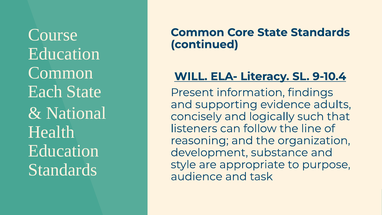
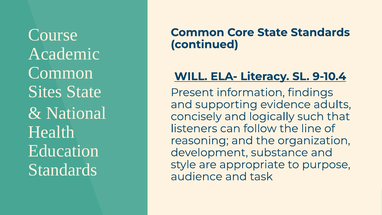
Education at (64, 54): Education -> Academic
Each: Each -> Sites
